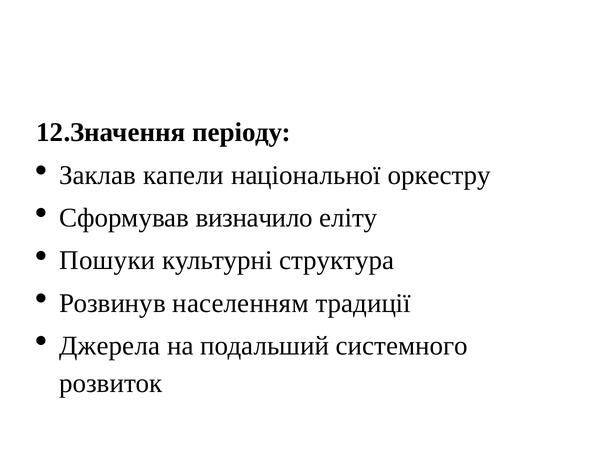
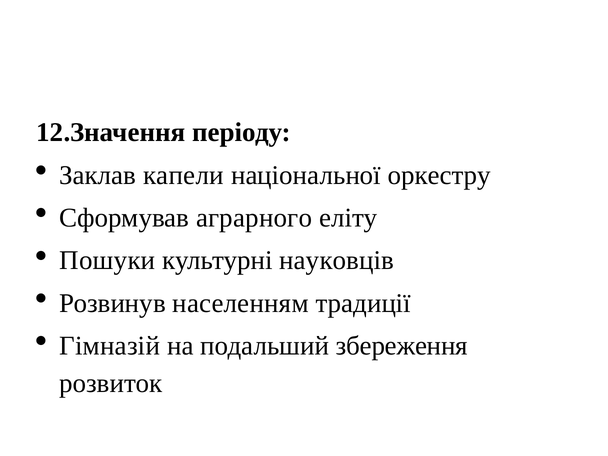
визначило: визначило -> аграрного
структура: структура -> науковців
Джерела: Джерела -> Гімназій
системного: системного -> збереження
